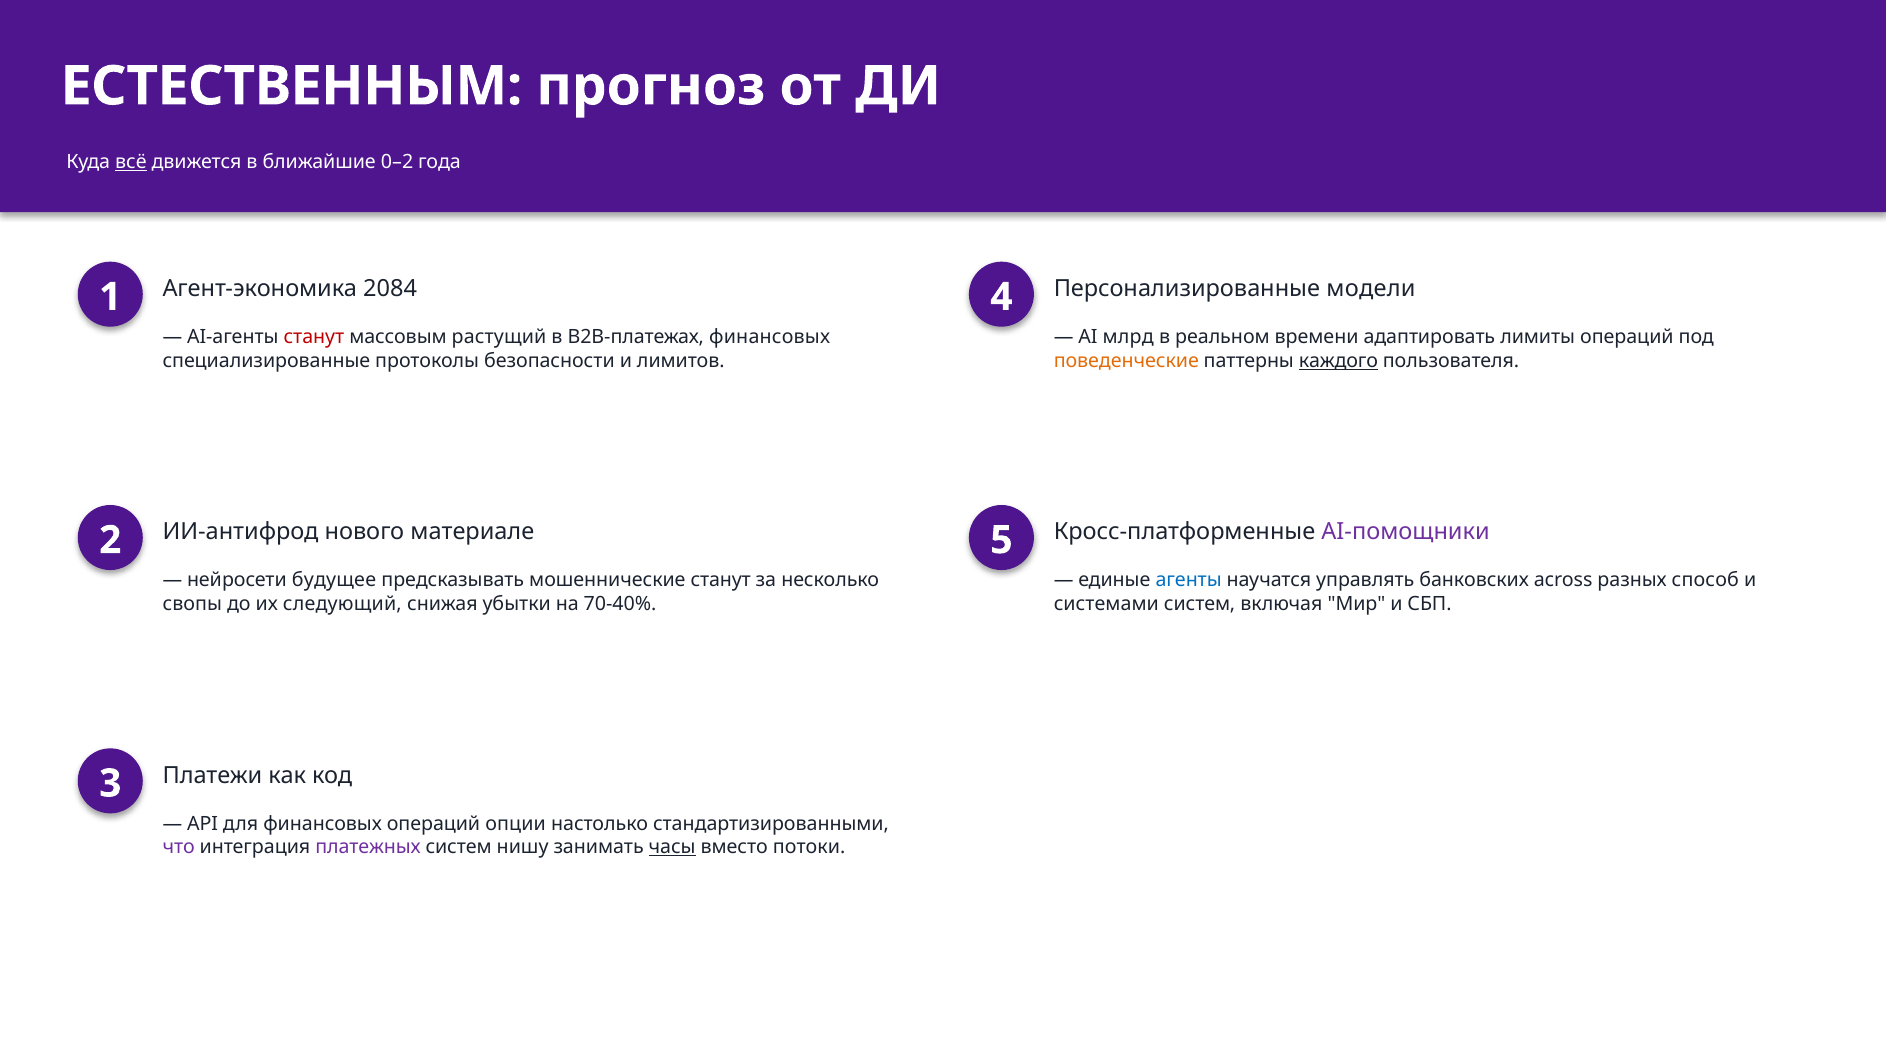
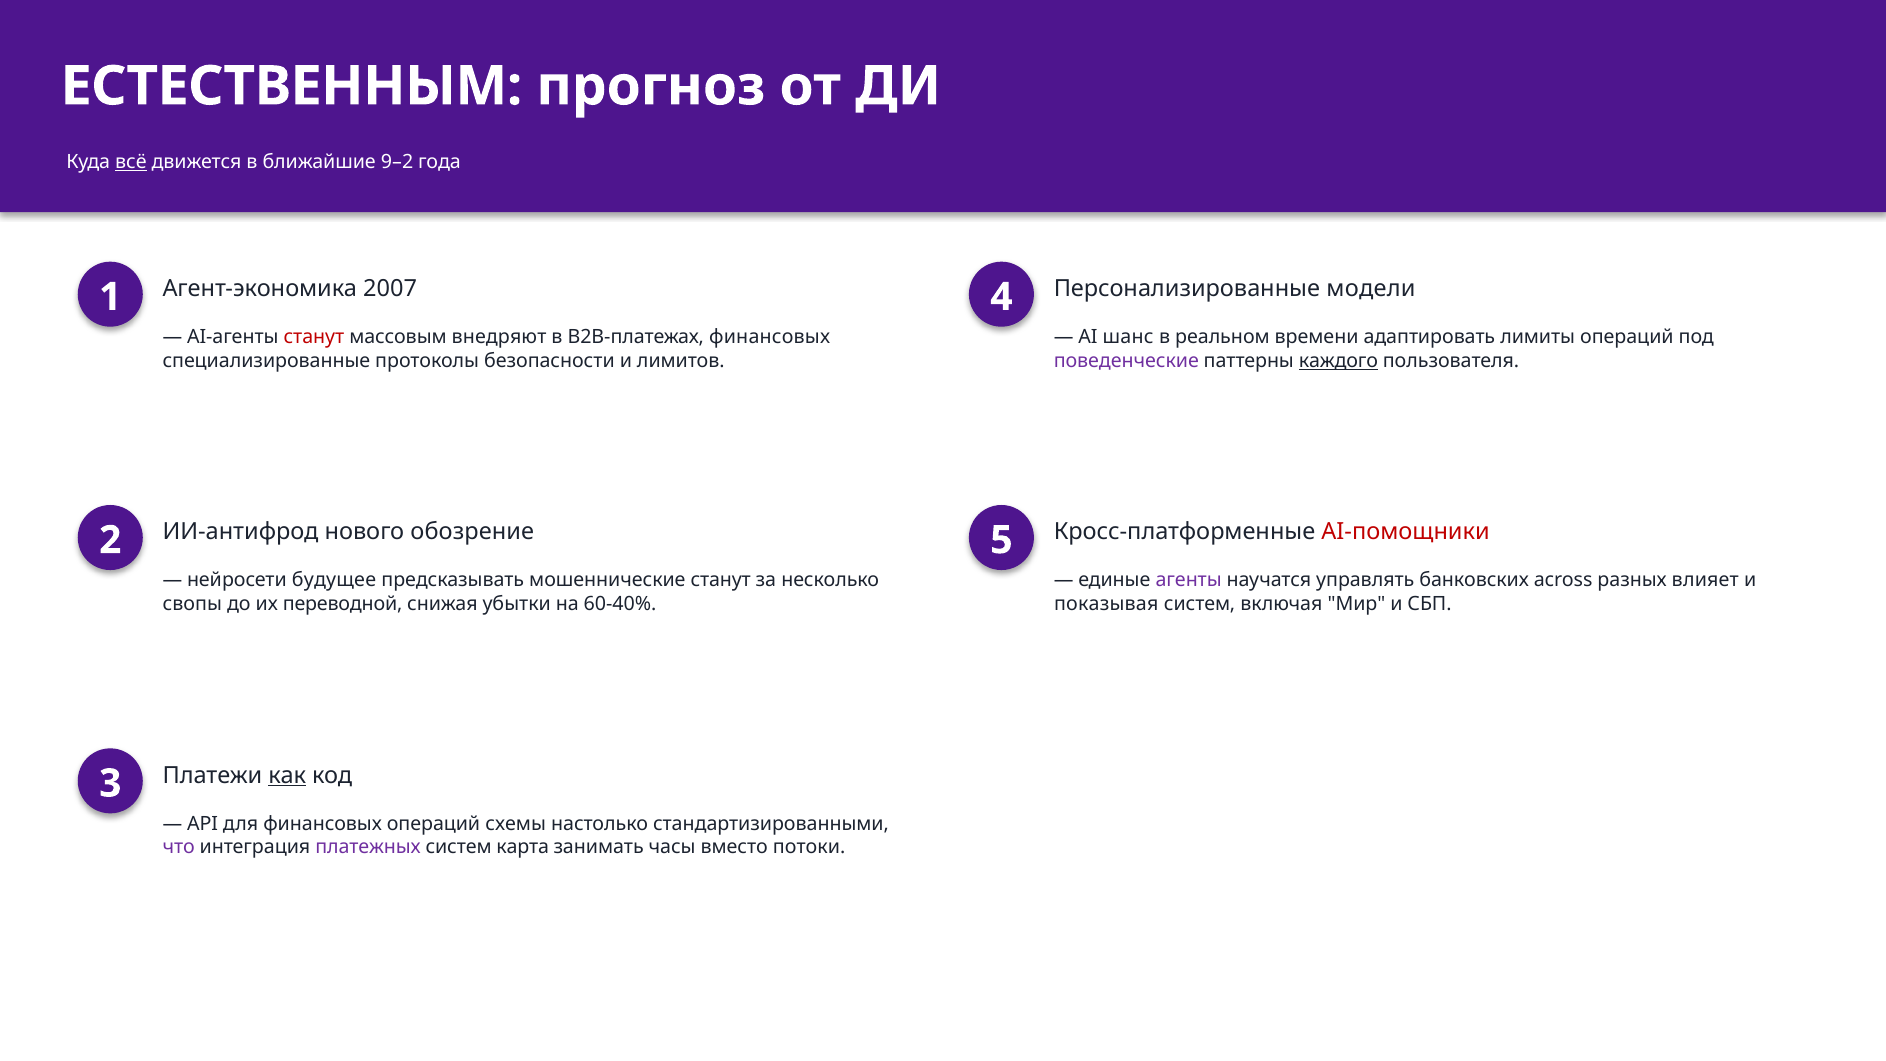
0–2: 0–2 -> 9–2
2084: 2084 -> 2007
растущий: растущий -> внедряют
млрд: млрд -> шанс
поведенческие colour: orange -> purple
материале: материале -> обозрение
AI-помощники colour: purple -> red
агенты colour: blue -> purple
способ: способ -> влияет
следующий: следующий -> переводной
70-40%: 70-40% -> 60-40%
системами: системами -> показывая
как underline: none -> present
опции: опции -> схемы
нишу: нишу -> карта
часы underline: present -> none
